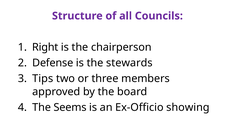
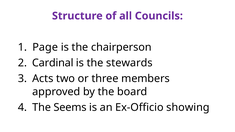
Right: Right -> Page
Defense: Defense -> Cardinal
Tips: Tips -> Acts
